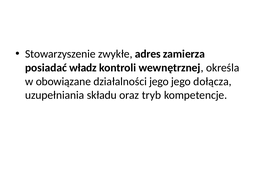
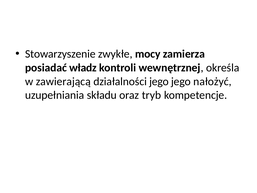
adres: adres -> mocy
obowiązane: obowiązane -> zawierającą
dołącza: dołącza -> nałożyć
